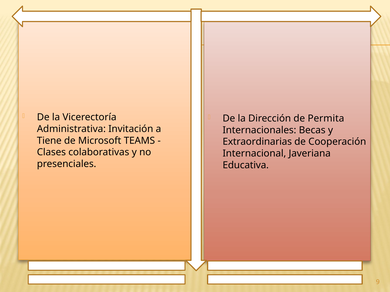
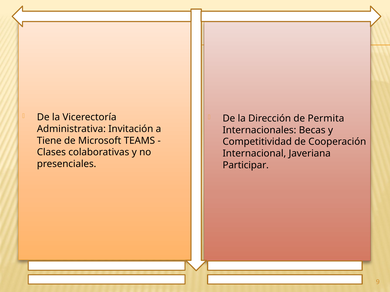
Extraordinarias: Extraordinarias -> Competitividad
Educativa: Educativa -> Participar
